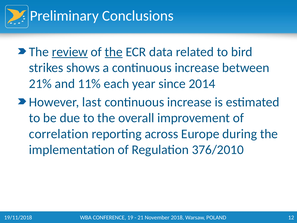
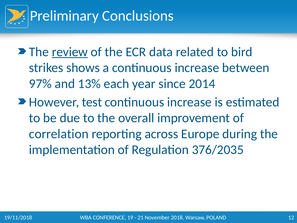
the at (114, 52) underline: present -> none
21%: 21% -> 97%
11%: 11% -> 13%
last: last -> test
376/2010: 376/2010 -> 376/2035
